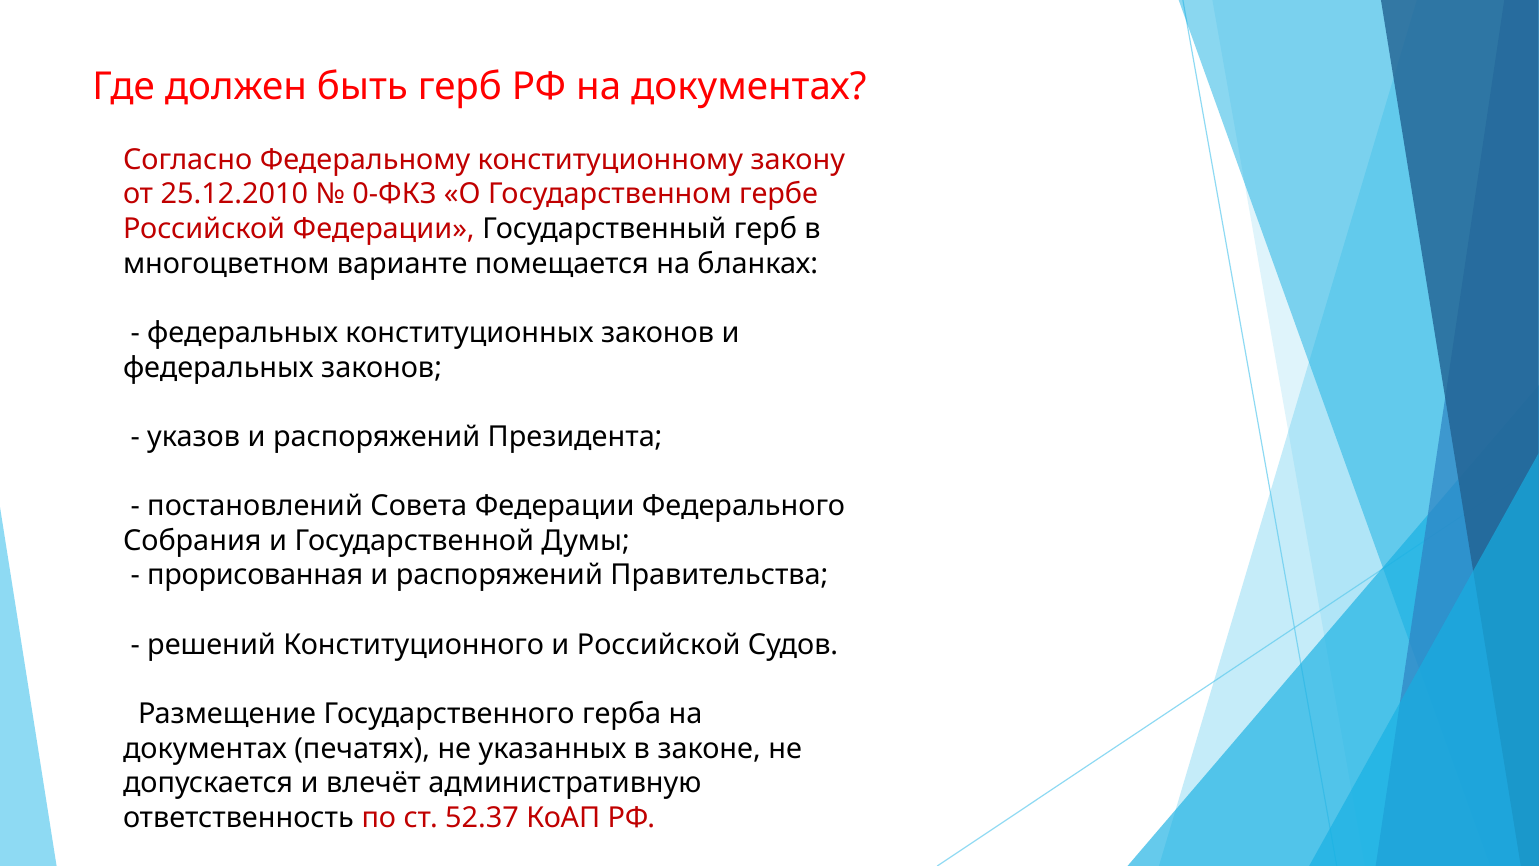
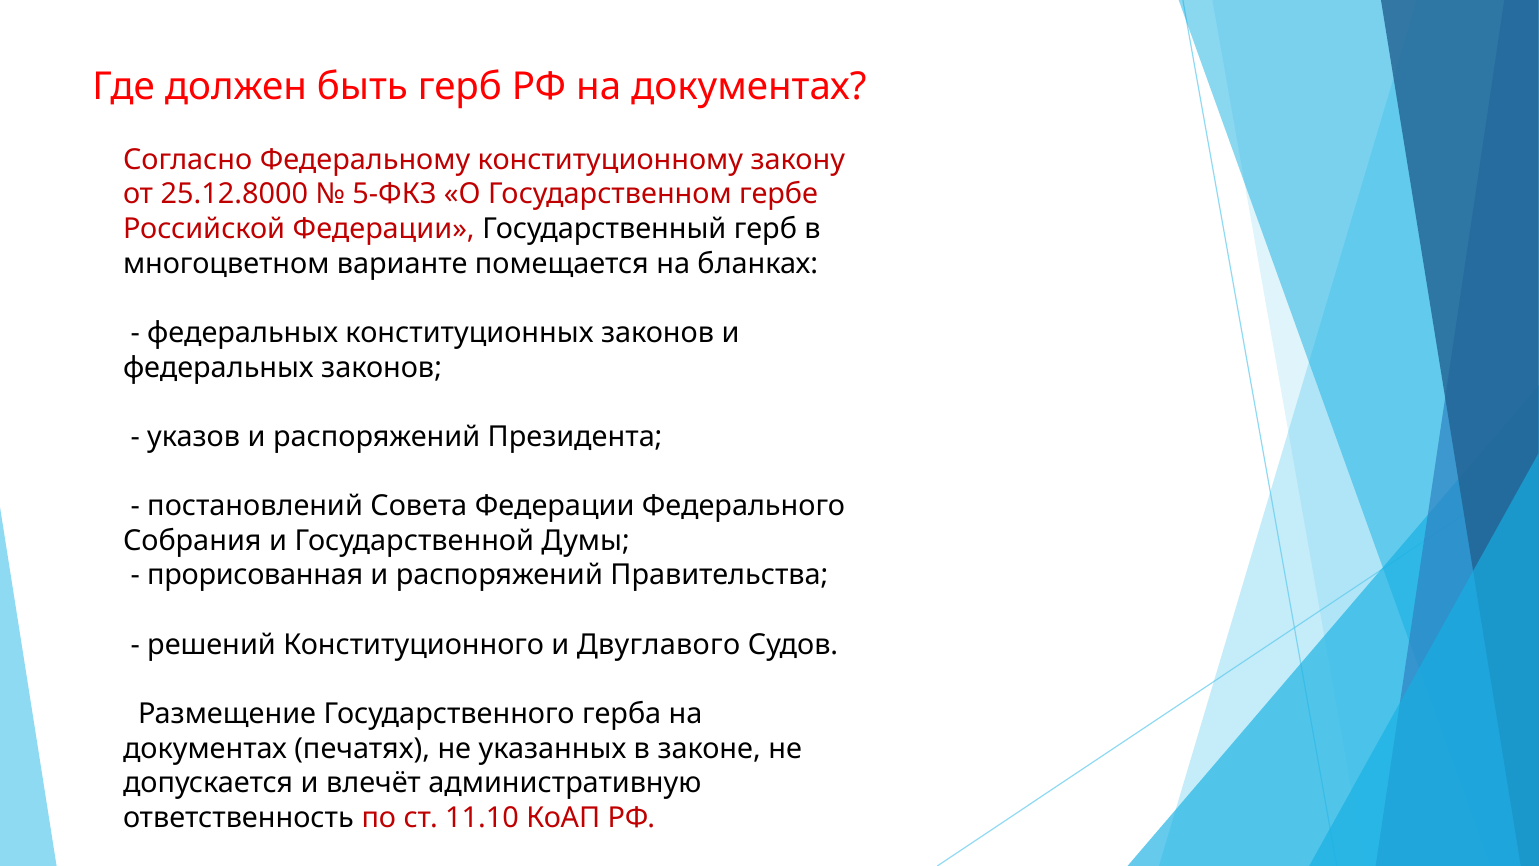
25.12.2010: 25.12.2010 -> 25.12.8000
0-ФКЗ: 0-ФКЗ -> 5-ФКЗ
и Российской: Российской -> Двуглавого
52.37: 52.37 -> 11.10
